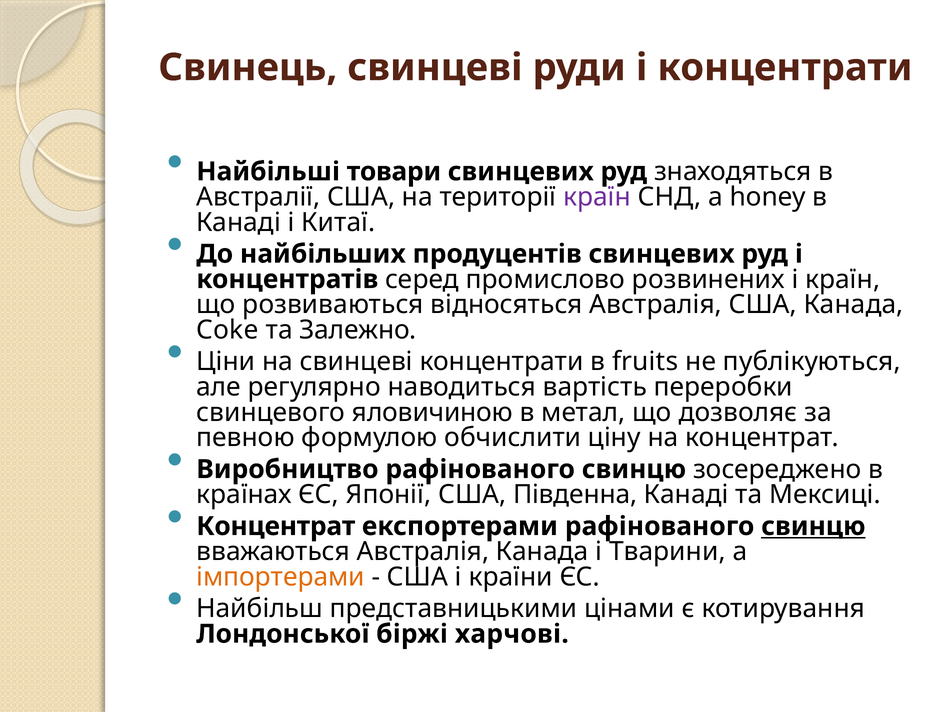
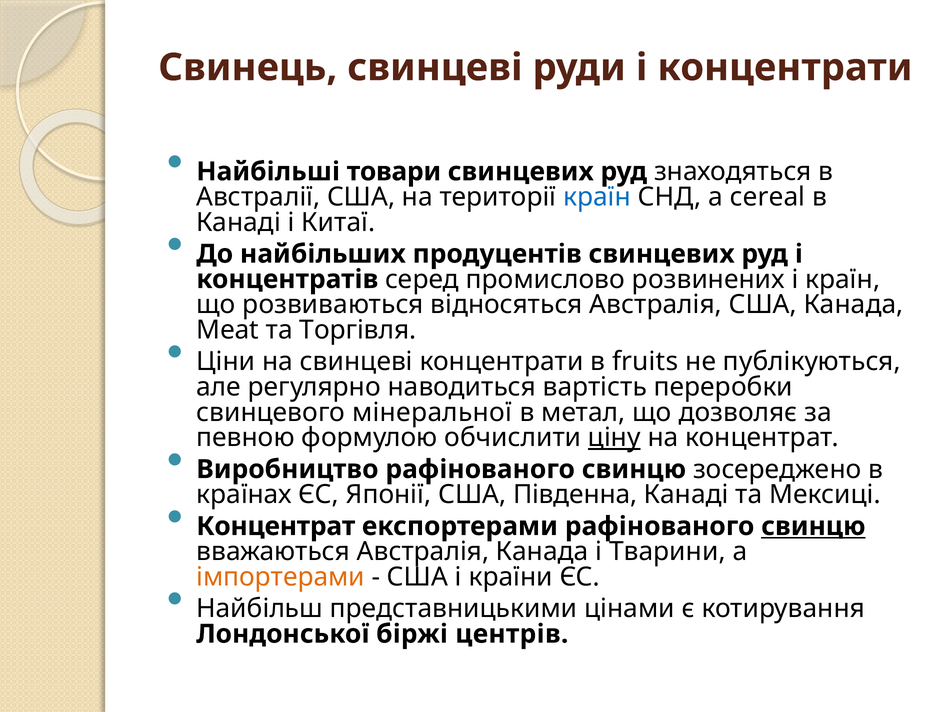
країн at (597, 197) colour: purple -> blue
honey: honey -> cereal
Coke: Coke -> Meat
Залежно: Залежно -> Торгівля
яловичиною: яловичиною -> мінеральної
ціну underline: none -> present
харчові: харчові -> центрів
